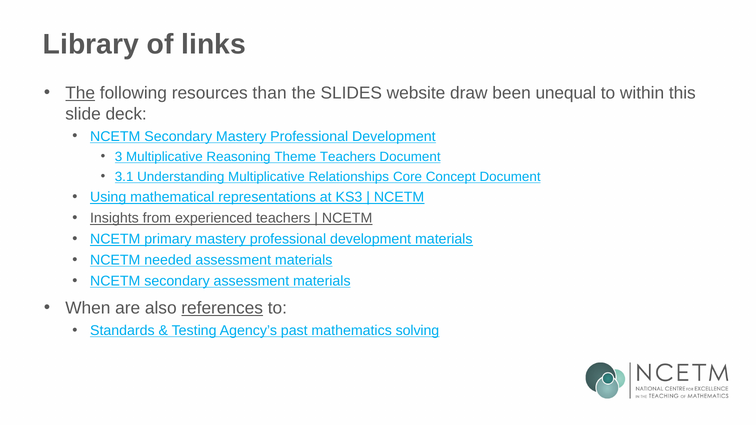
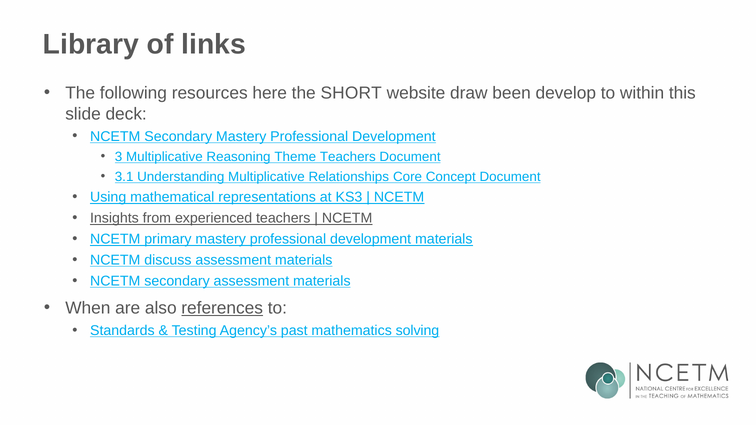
The at (80, 93) underline: present -> none
than: than -> here
SLIDES: SLIDES -> SHORT
unequal: unequal -> develop
needed: needed -> discuss
